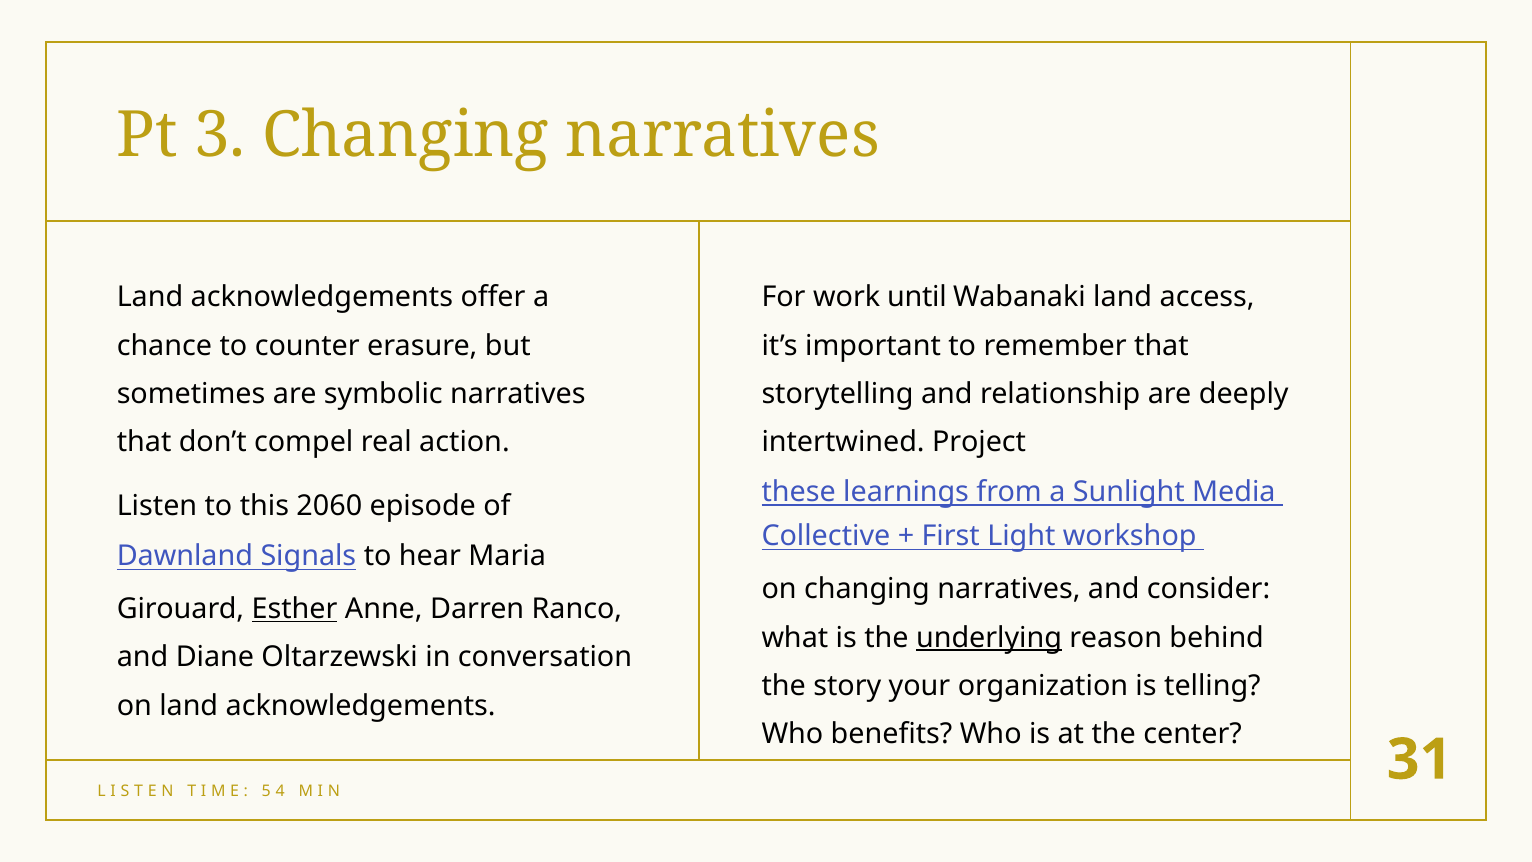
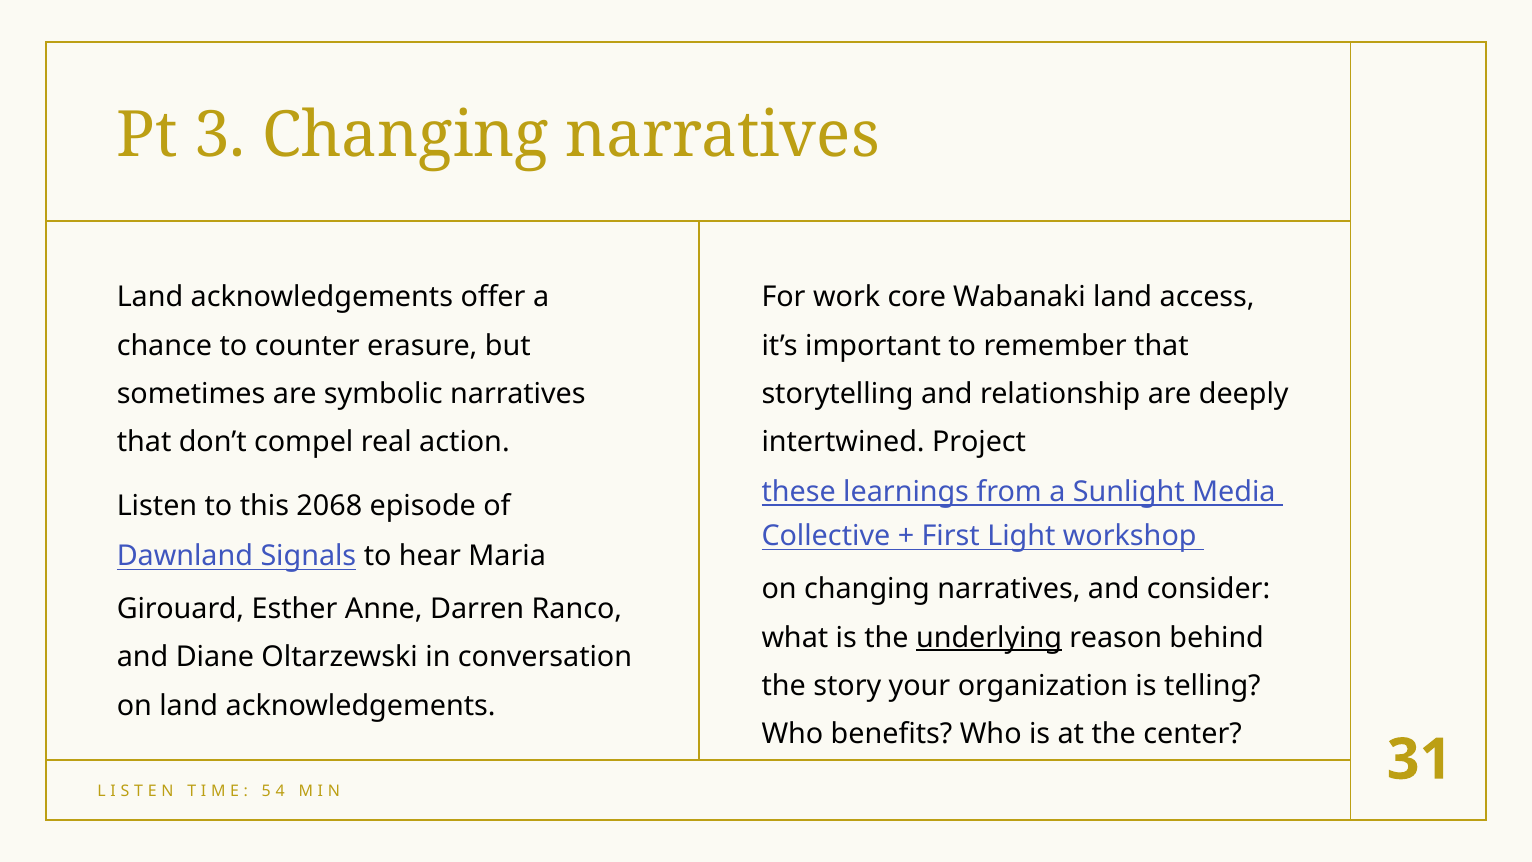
until: until -> core
2060: 2060 -> 2068
Esther underline: present -> none
